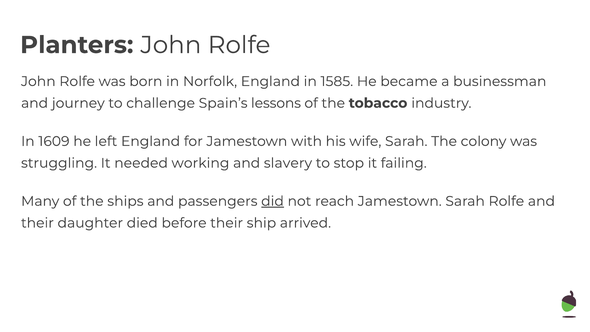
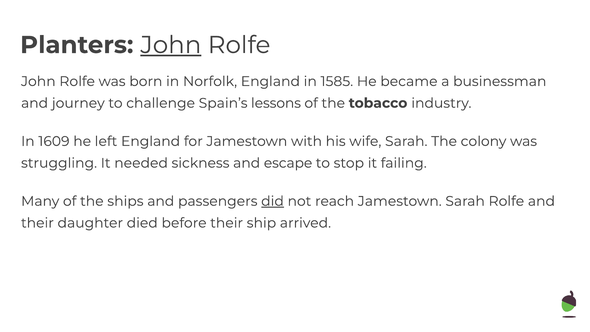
John at (171, 45) underline: none -> present
working: working -> sickness
slavery: slavery -> escape
